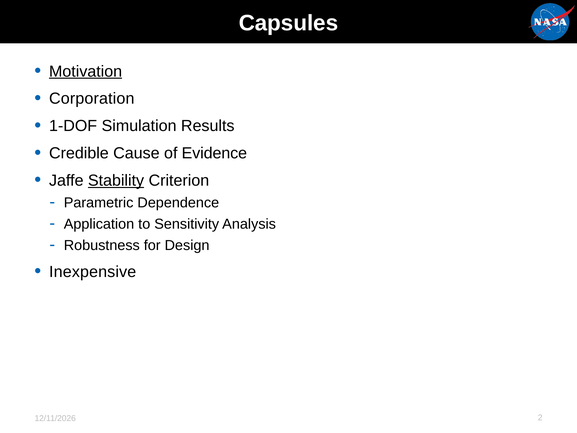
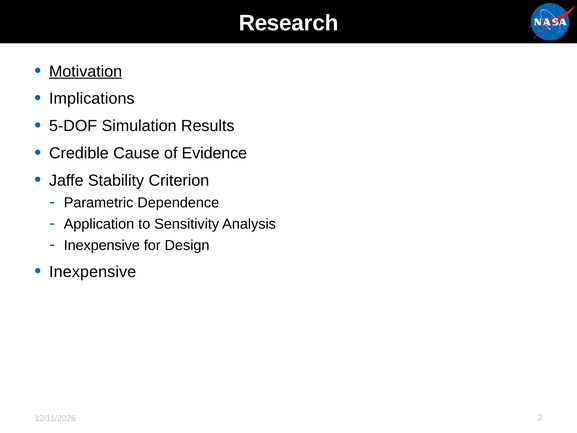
Capsules: Capsules -> Research
Corporation: Corporation -> Implications
1-DOF: 1-DOF -> 5-DOF
Stability underline: present -> none
Robustness at (102, 245): Robustness -> Inexpensive
